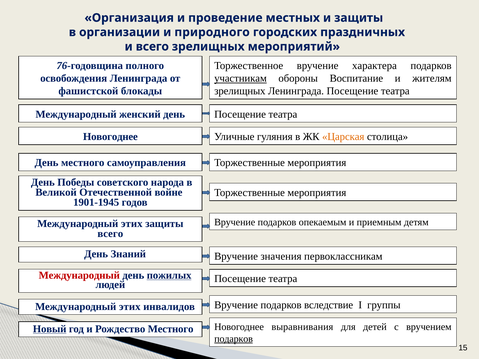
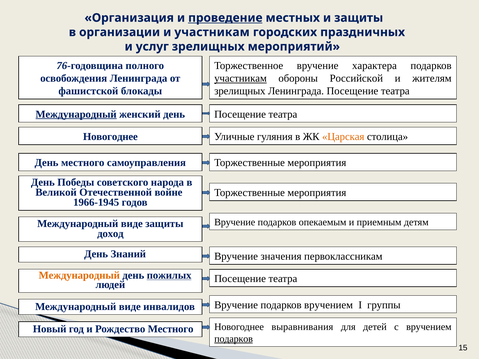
проведение underline: none -> present
и природного: природного -> участникам
и всего: всего -> услуг
Воспитание: Воспитание -> Российской
Международный at (76, 114) underline: none -> present
1901-1945: 1901-1945 -> 1966-1945
этих at (132, 224): этих -> виде
всего at (110, 234): всего -> доход
Международный at (79, 275) colour: red -> orange
подарков вследствие: вследствие -> вручением
этих at (130, 307): этих -> виде
Новый underline: present -> none
